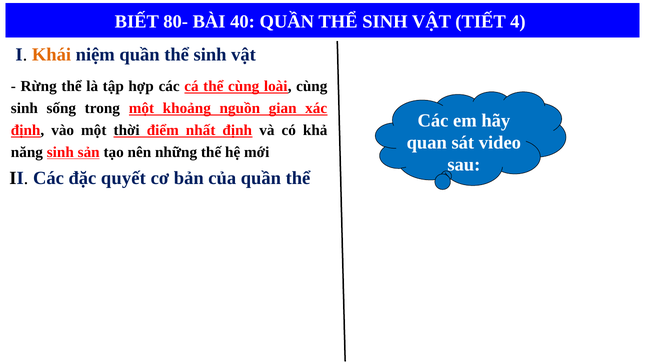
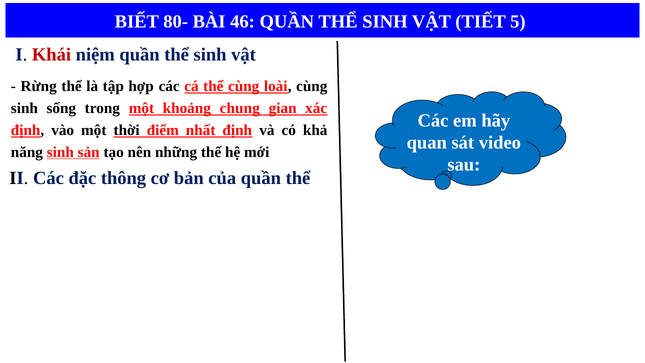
40: 40 -> 46
4: 4 -> 5
Khái colour: orange -> red
nguồn: nguồn -> chung
quyết: quyết -> thông
